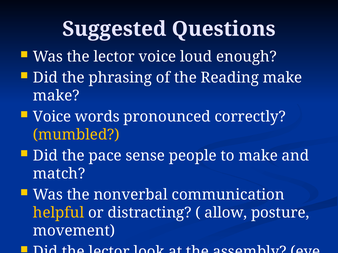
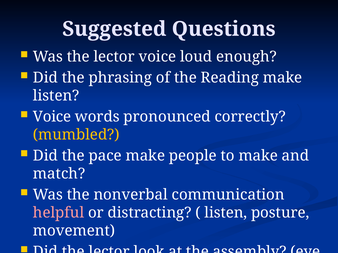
make at (56, 96): make -> listen
pace sense: sense -> make
helpful colour: yellow -> pink
allow at (226, 213): allow -> listen
